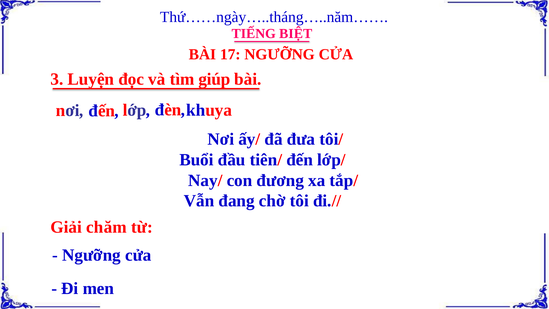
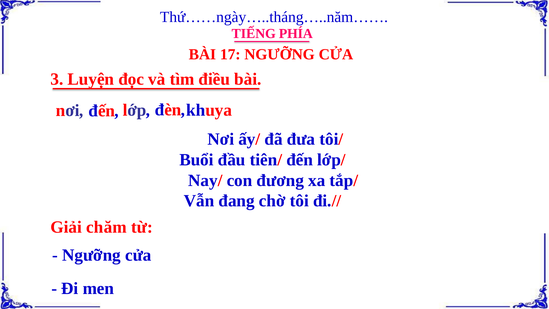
BIỆT: BIỆT -> PHÍA
giúp: giúp -> điều
